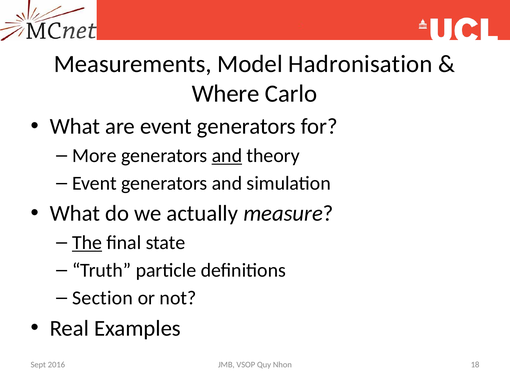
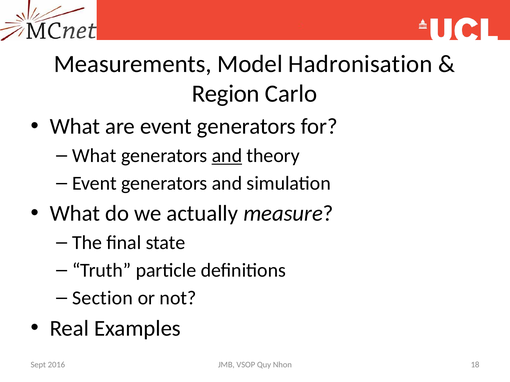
Where: Where -> Region
More at (94, 156): More -> What
The underline: present -> none
